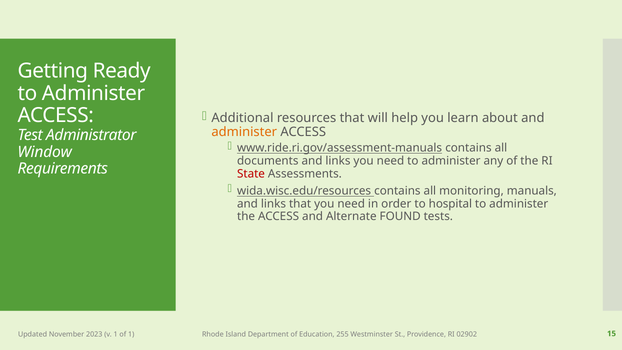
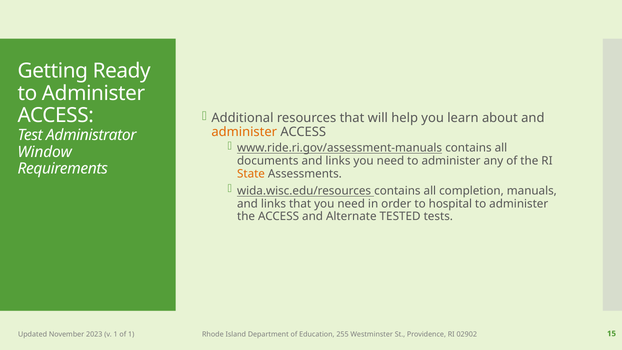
State colour: red -> orange
monitoring: monitoring -> completion
FOUND: FOUND -> TESTED
